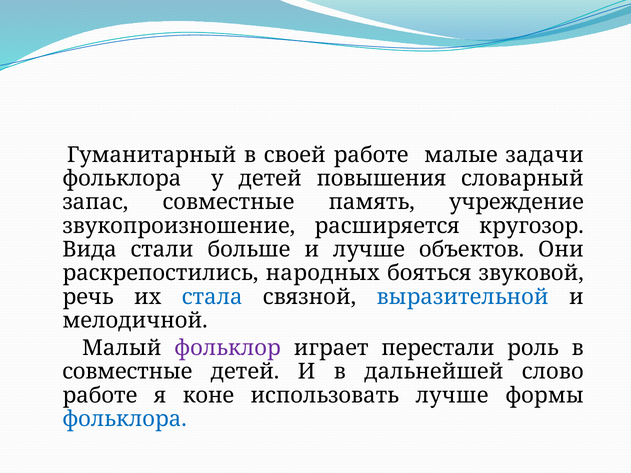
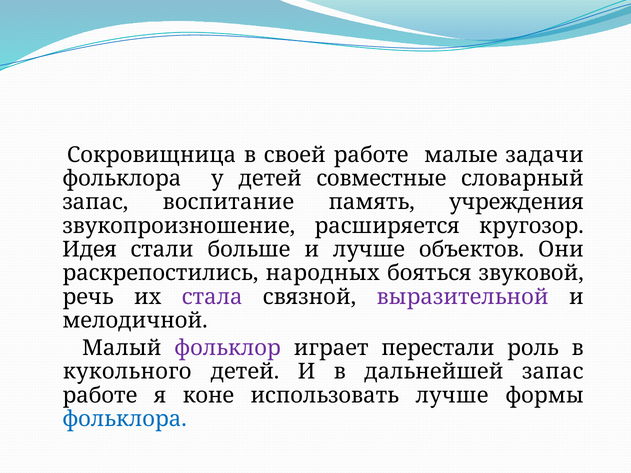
Гуманитарный: Гуманитарный -> Сокровищница
повышения: повышения -> совместные
запас совместные: совместные -> воспитание
учреждение: учреждение -> учреждения
Вида: Вида -> Идея
стала colour: blue -> purple
выразительной colour: blue -> purple
совместные at (127, 372): совместные -> кукольного
дальнейшей слово: слово -> запас
